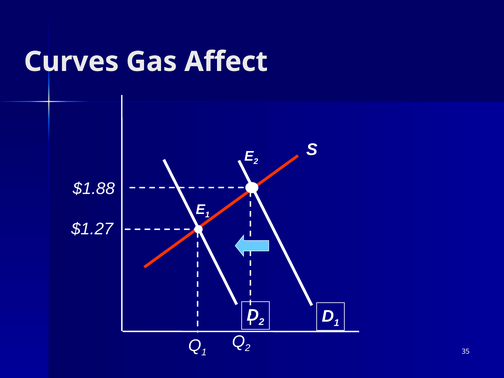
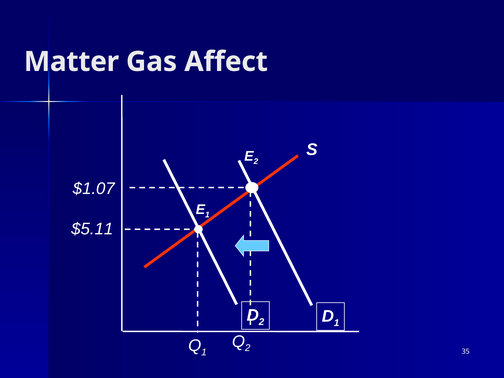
Curves: Curves -> Matter
$1.88: $1.88 -> $1.07
$1.27: $1.27 -> $5.11
